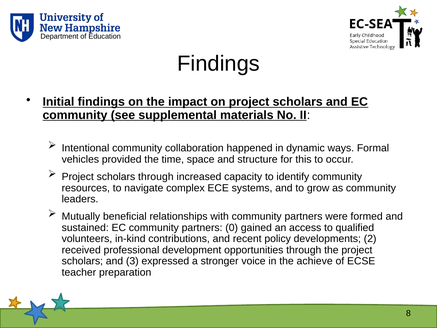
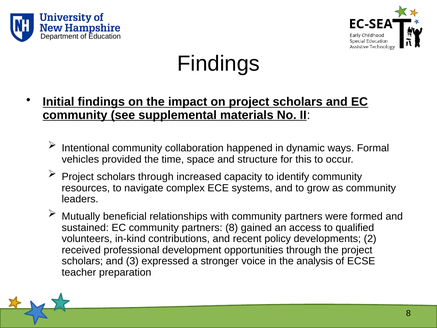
partners 0: 0 -> 8
achieve: achieve -> analysis
